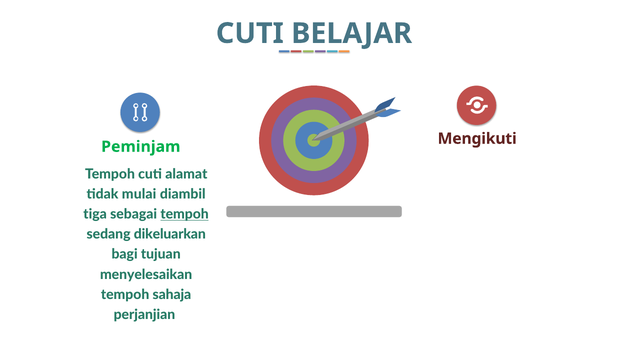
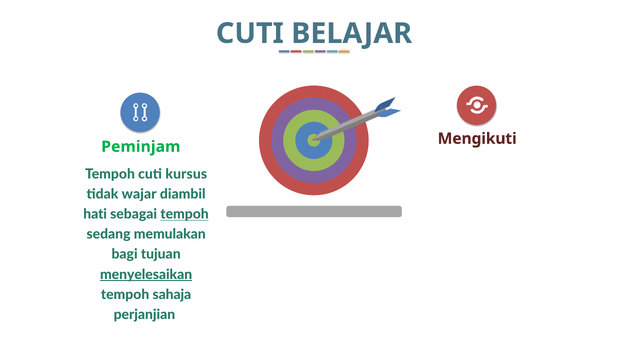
alamat: alamat -> kursus
mulai: mulai -> wajar
tiga: tiga -> hati
dikeluarkan: dikeluarkan -> memulakan
menyelesaikan underline: none -> present
